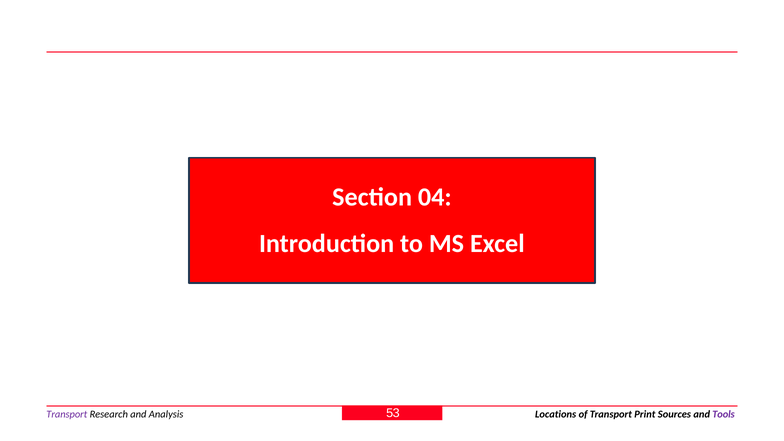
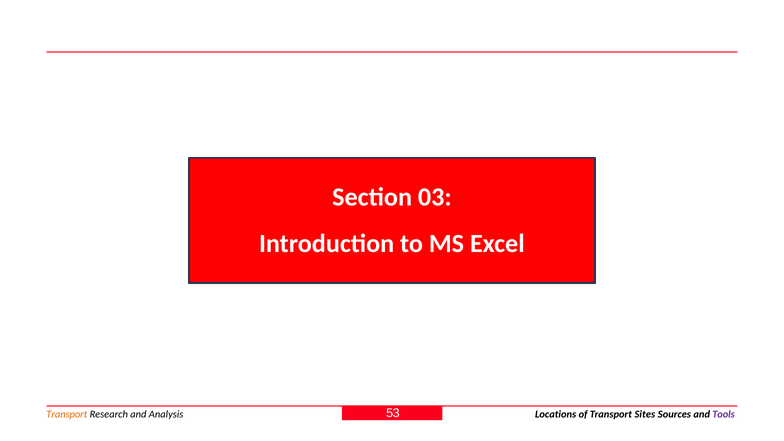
04: 04 -> 03
Print: Print -> Sites
Transport at (67, 414) colour: purple -> orange
